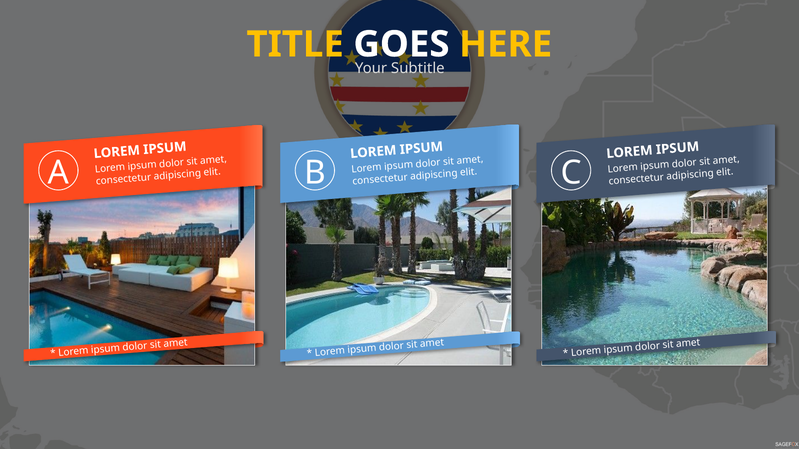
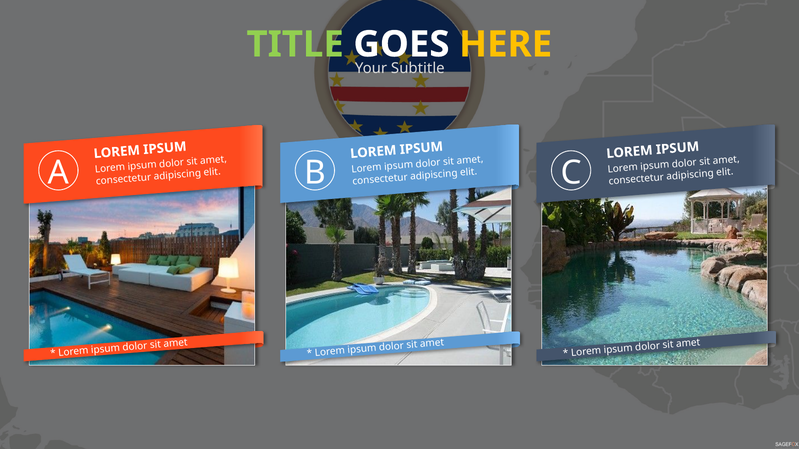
TITLE colour: yellow -> light green
